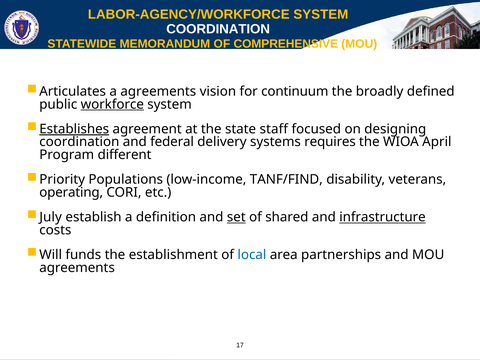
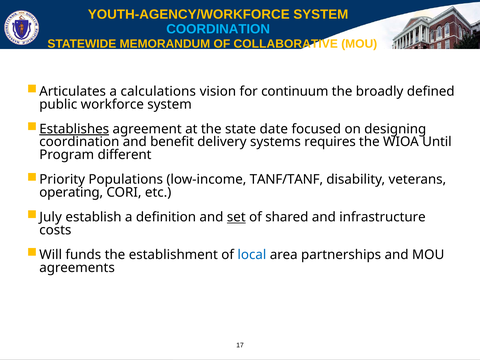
LABOR-AGENCY/WORKFORCE: LABOR-AGENCY/WORKFORCE -> YOUTH-AGENCY/WORKFORCE
COORDINATION at (218, 29) colour: white -> light blue
COMPREHENSIVE: COMPREHENSIVE -> COLLABORATIVE
a agreements: agreements -> calculations
workforce underline: present -> none
staff: staff -> date
federal: federal -> benefit
April: April -> Until
TANF/FIND: TANF/FIND -> TANF/TANF
infrastructure underline: present -> none
